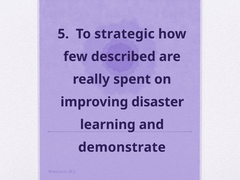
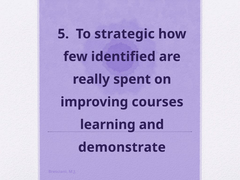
described: described -> identified
disaster: disaster -> courses
